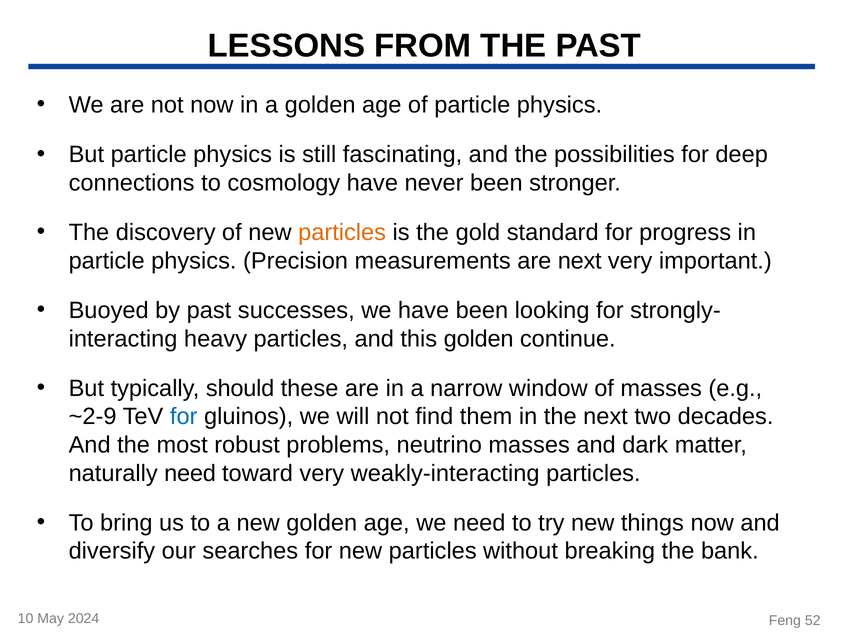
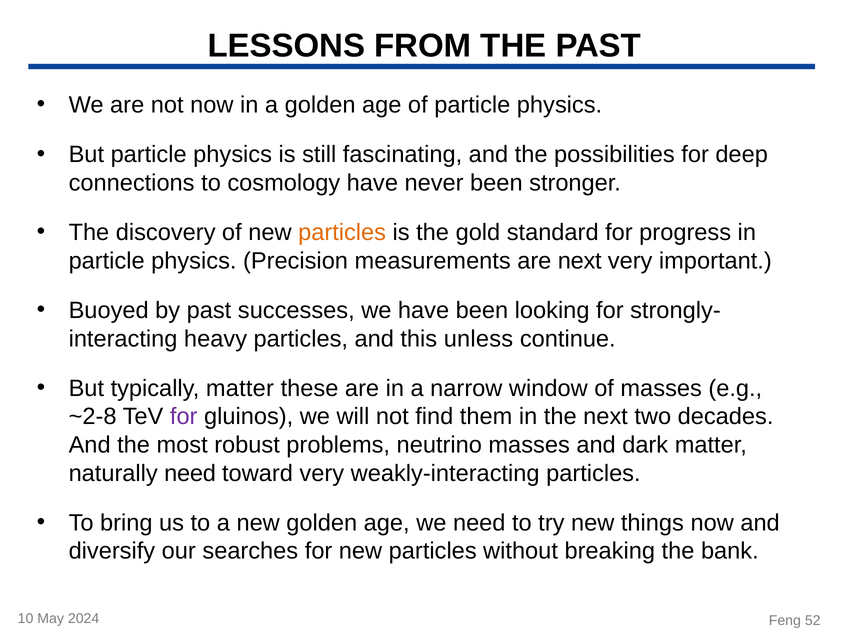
this golden: golden -> unless
typically should: should -> matter
~2-9: ~2-9 -> ~2-8
for at (184, 416) colour: blue -> purple
